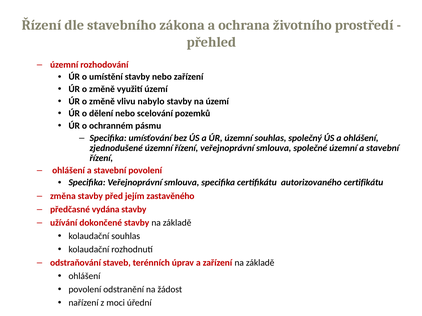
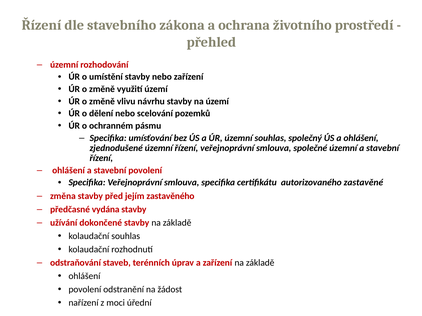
nabylo: nabylo -> návrhu
autorizovaného certifikátu: certifikátu -> zastavěné
